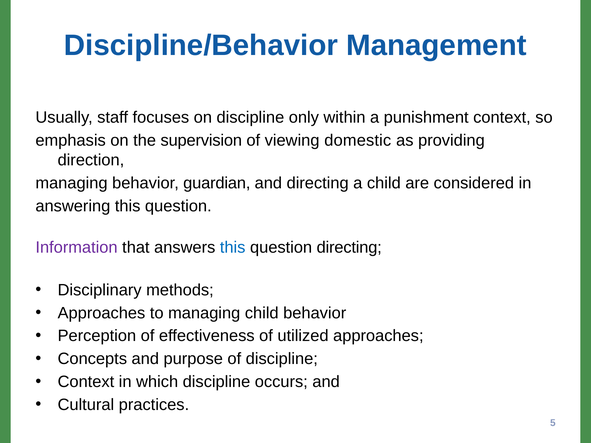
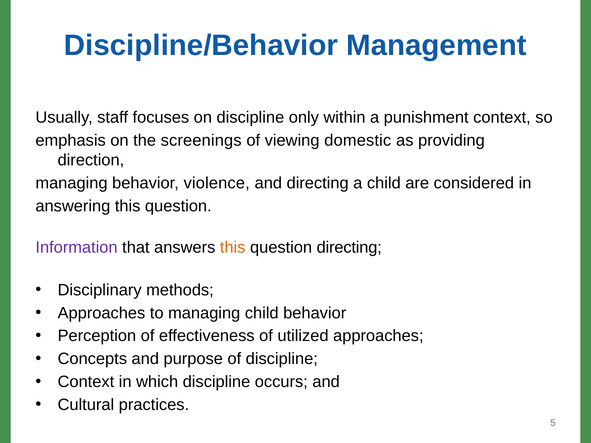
supervision: supervision -> screenings
guardian: guardian -> violence
this at (233, 247) colour: blue -> orange
